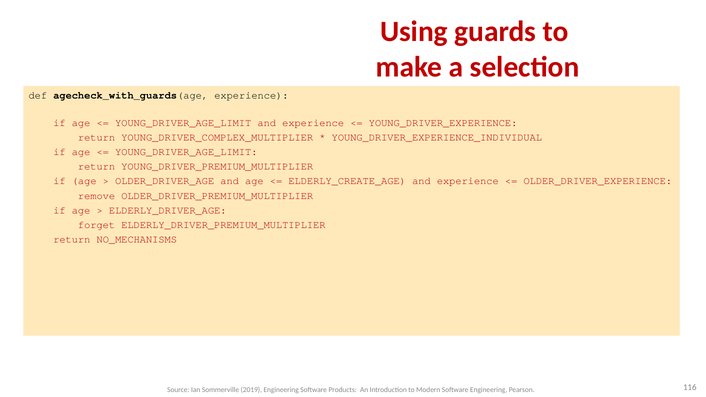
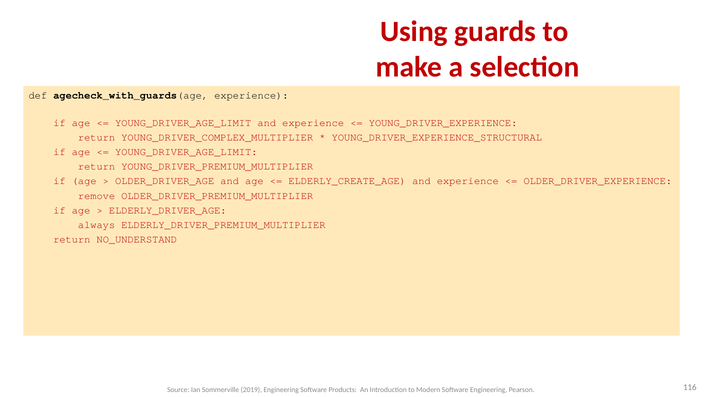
YOUNG_DRIVER_EXPERIENCE_INDIVIDUAL: YOUNG_DRIVER_EXPERIENCE_INDIVIDUAL -> YOUNG_DRIVER_EXPERIENCE_STRUCTURAL
forget: forget -> always
NO_MECHANISMS: NO_MECHANISMS -> NO_UNDERSTAND
